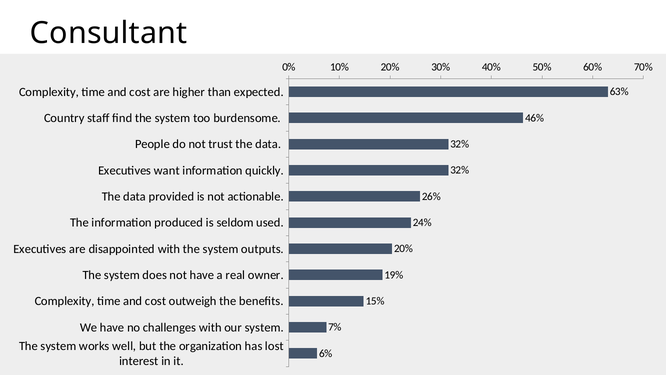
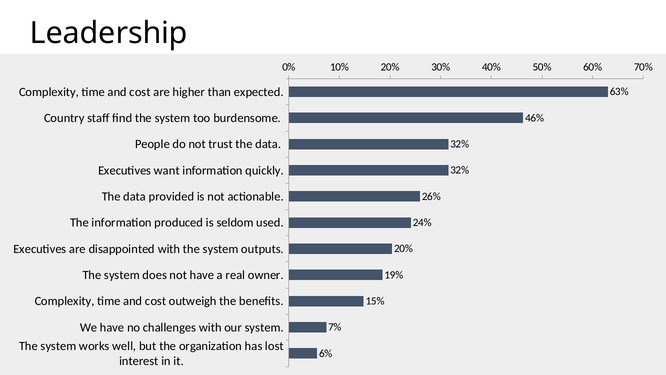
Consultant: Consultant -> Leadership
